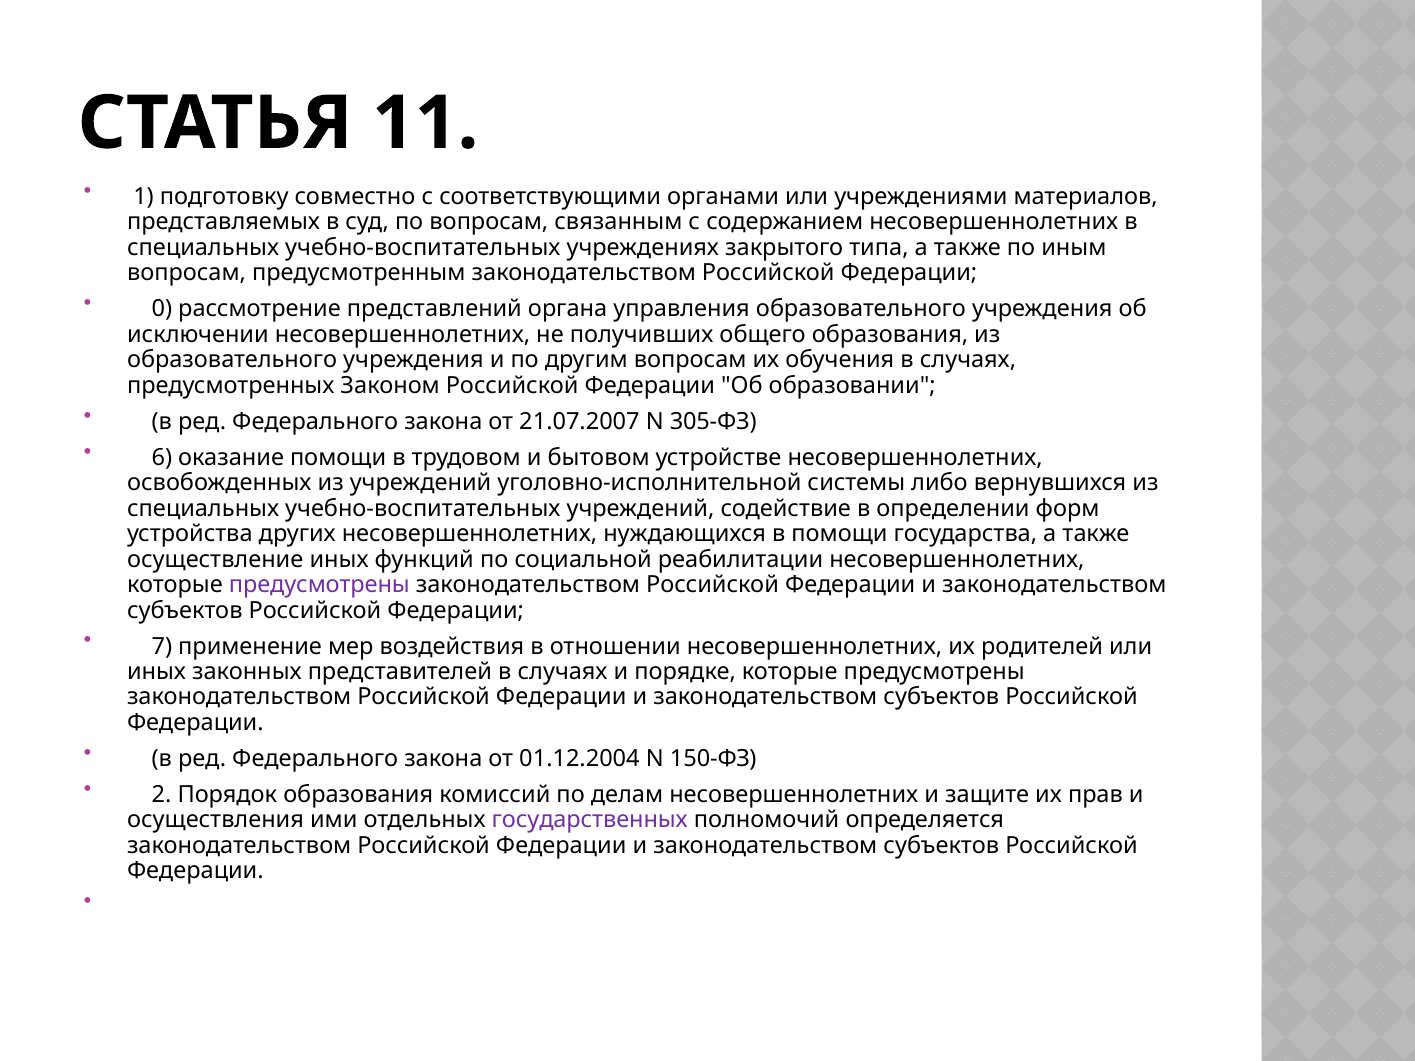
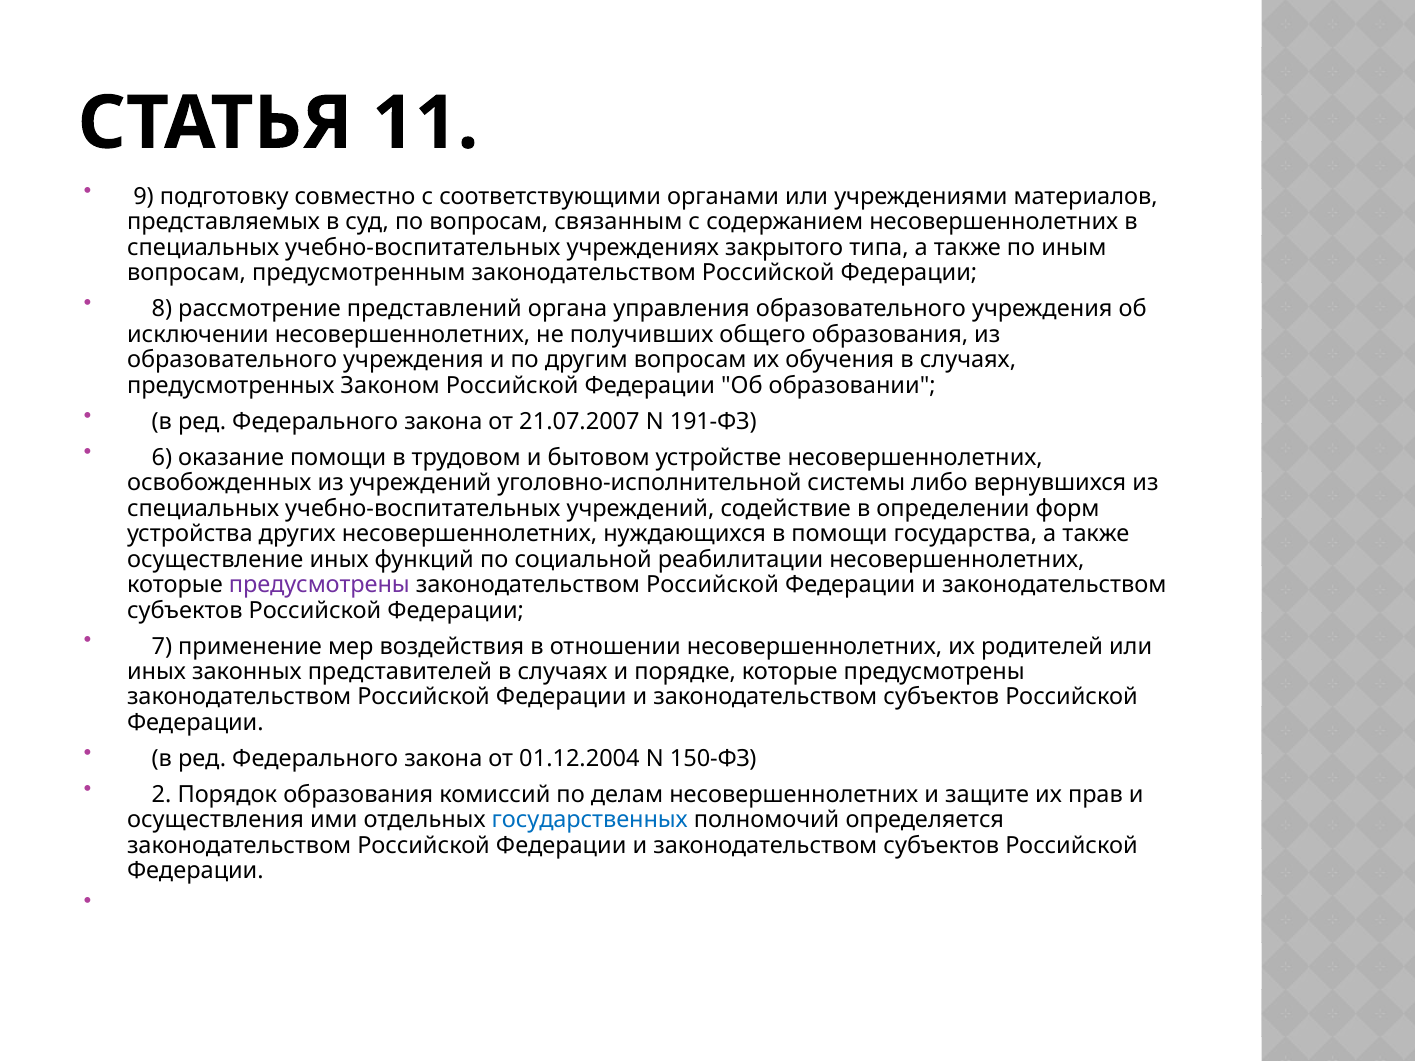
1: 1 -> 9
0: 0 -> 8
305-ФЗ: 305-ФЗ -> 191-ФЗ
государственных colour: purple -> blue
